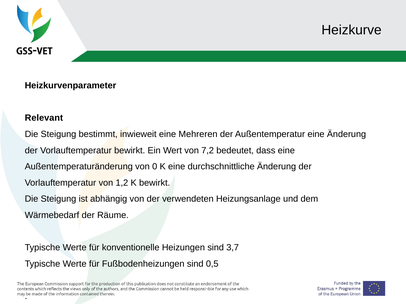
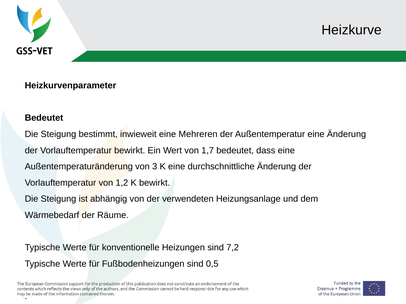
Relevant at (44, 118): Relevant -> Bedeutet
7,2: 7,2 -> 1,7
0: 0 -> 3
3,7: 3,7 -> 7,2
